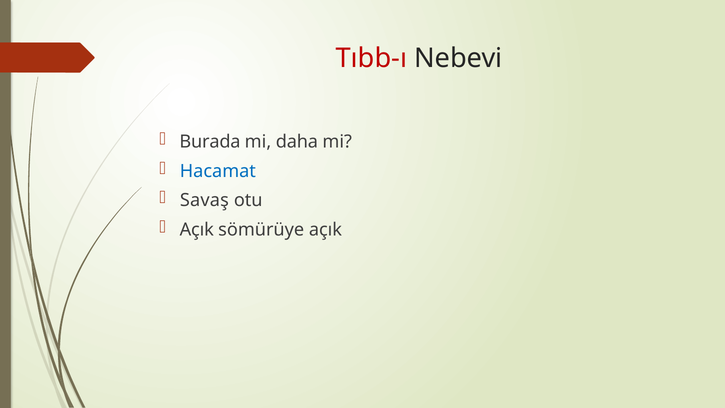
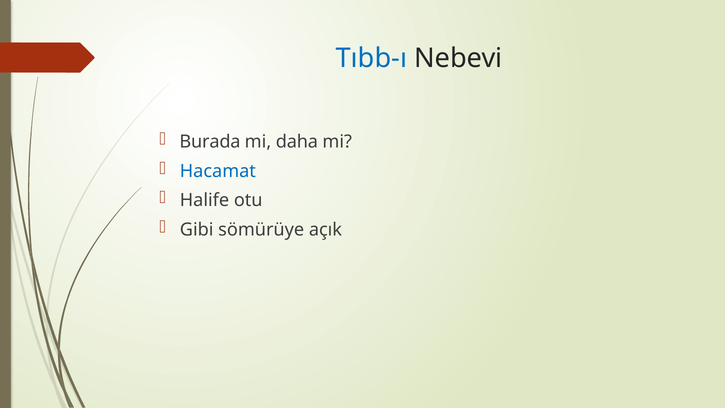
Tıbb-ı colour: red -> blue
Savaş: Savaş -> Halife
Açık at (197, 230): Açık -> Gibi
